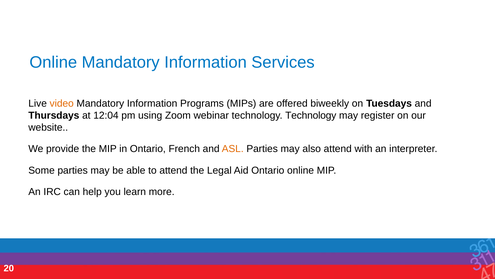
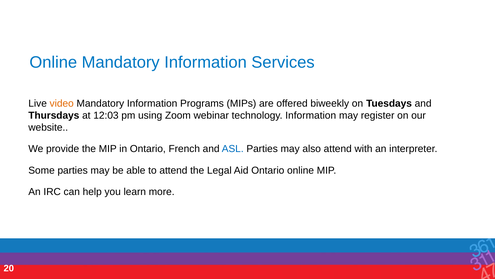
12:04: 12:04 -> 12:03
technology Technology: Technology -> Information
ASL colour: orange -> blue
